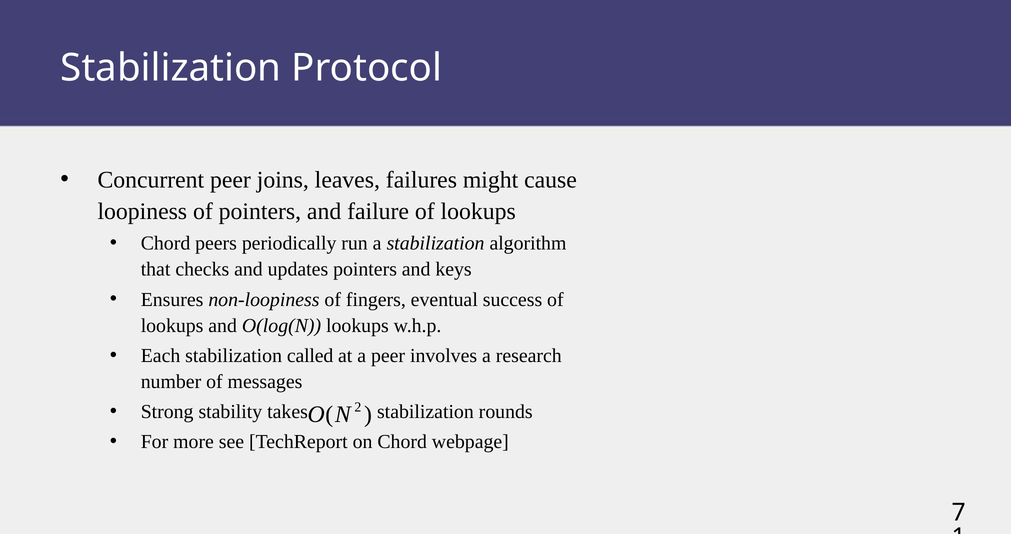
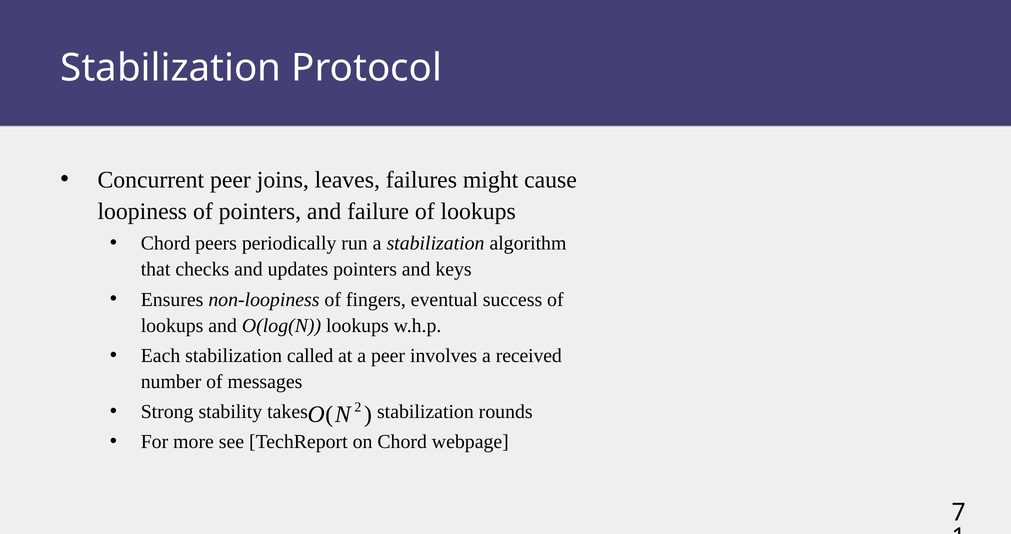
research: research -> received
